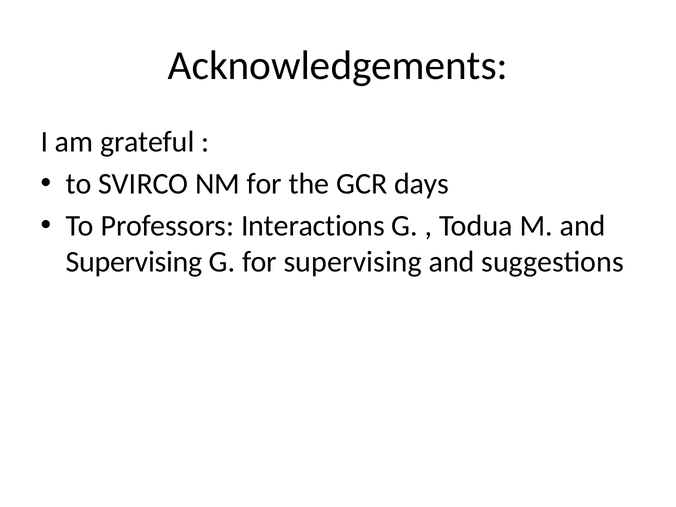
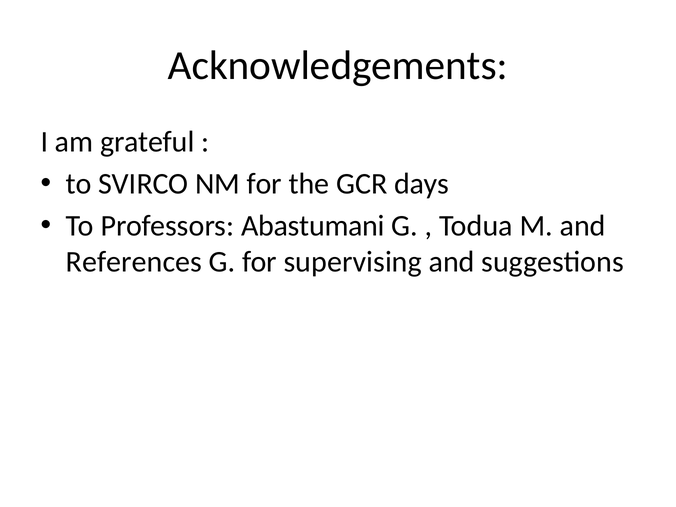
Interactions: Interactions -> Abastumani
Supervising at (134, 262): Supervising -> References
